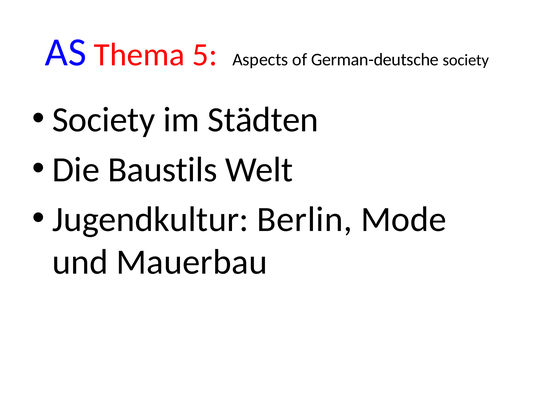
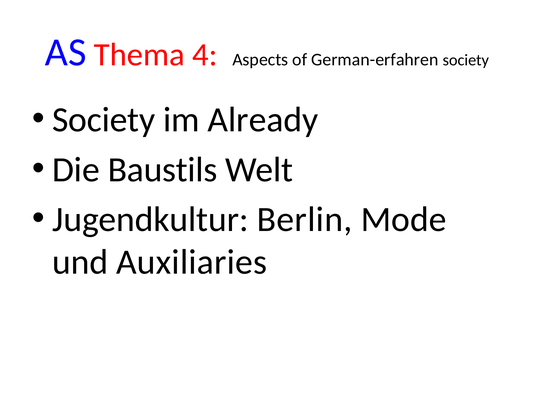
5: 5 -> 4
German-deutsche: German-deutsche -> German-erfahren
Städten: Städten -> Already
Mauerbau: Mauerbau -> Auxiliaries
